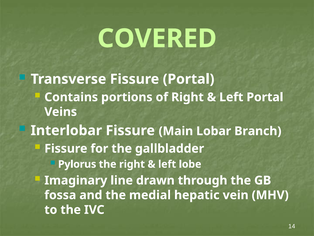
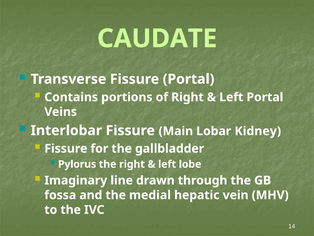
COVERED: COVERED -> CAUDATE
Branch: Branch -> Kidney
